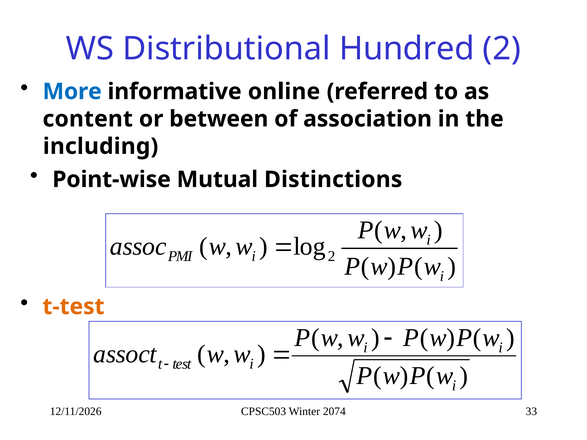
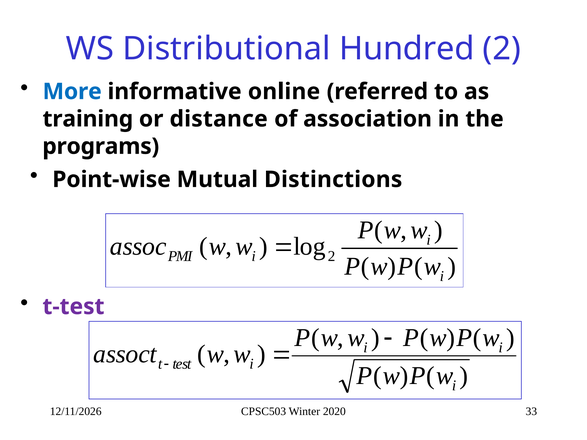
content: content -> training
between: between -> distance
including: including -> programs
t-test colour: orange -> purple
2074: 2074 -> 2020
